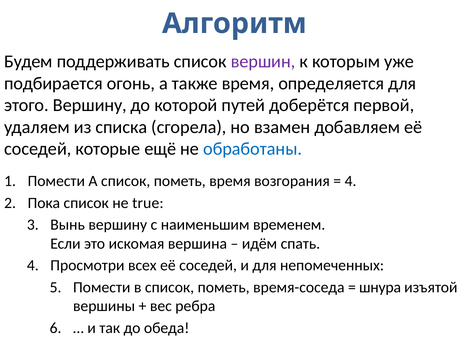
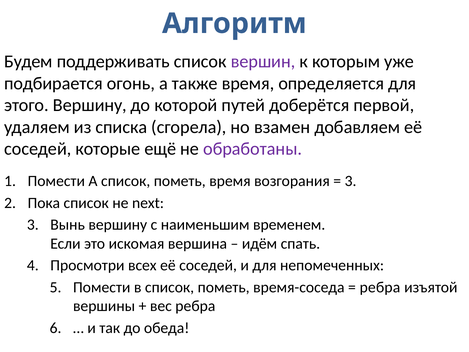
обработаны colour: blue -> purple
4 at (351, 181): 4 -> 3
true: true -> next
шнура at (380, 287): шнура -> ребра
